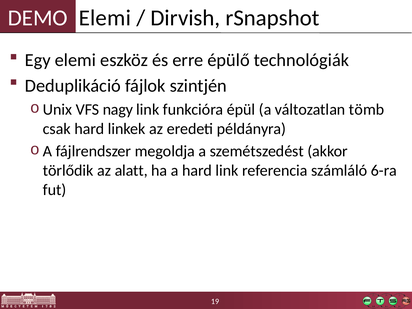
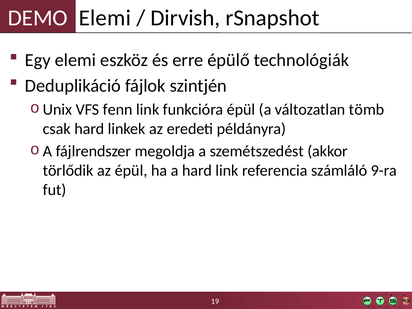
nagy: nagy -> fenn
az alatt: alatt -> épül
6-ra: 6-ra -> 9-ra
